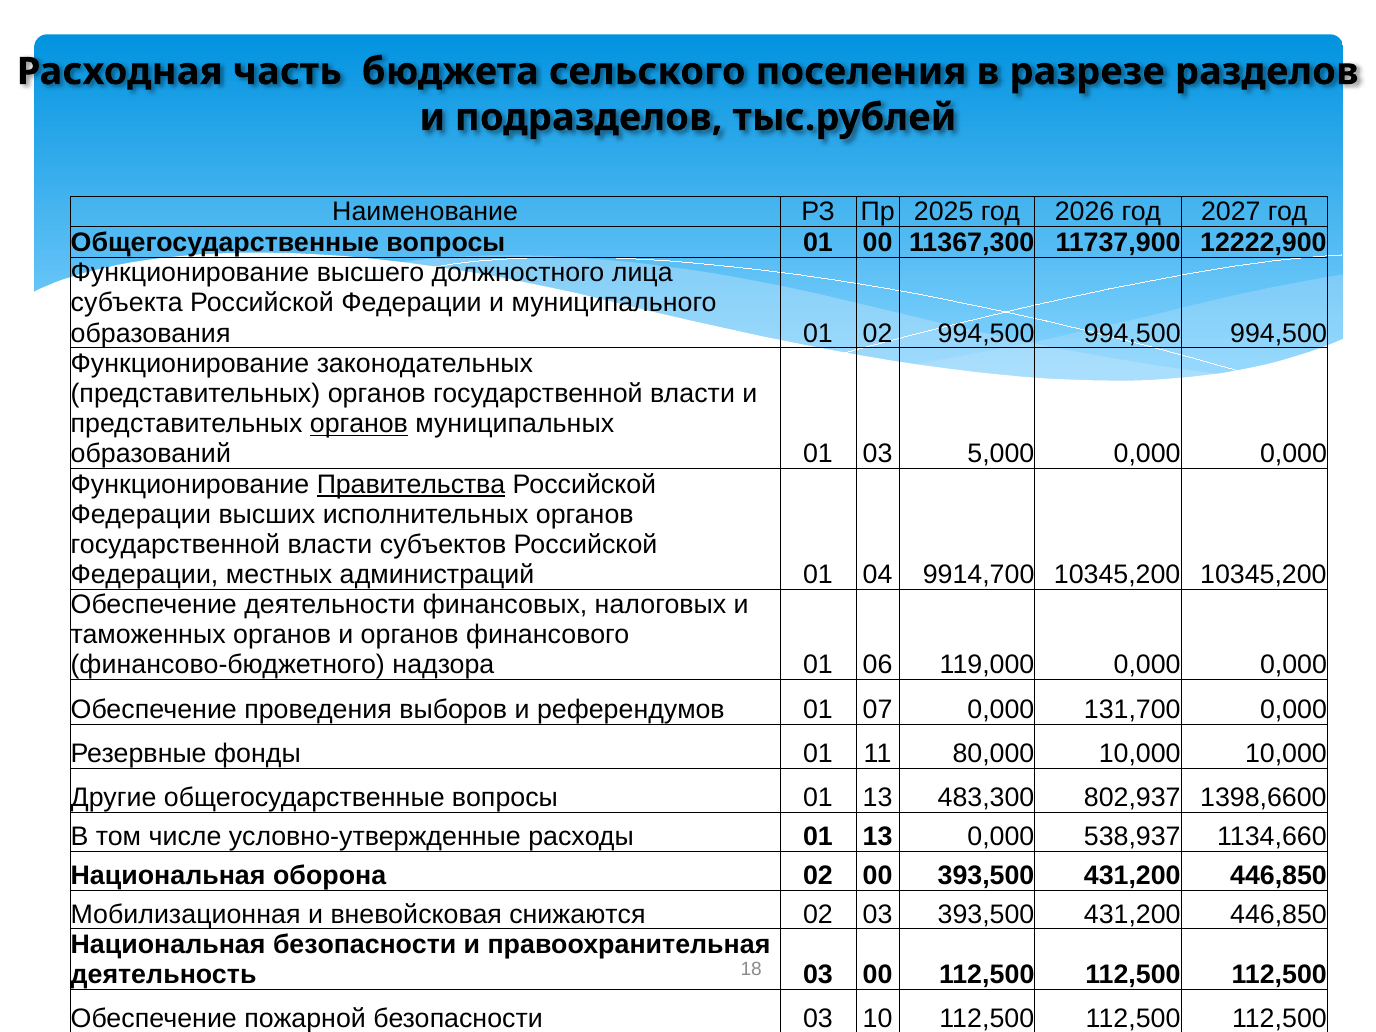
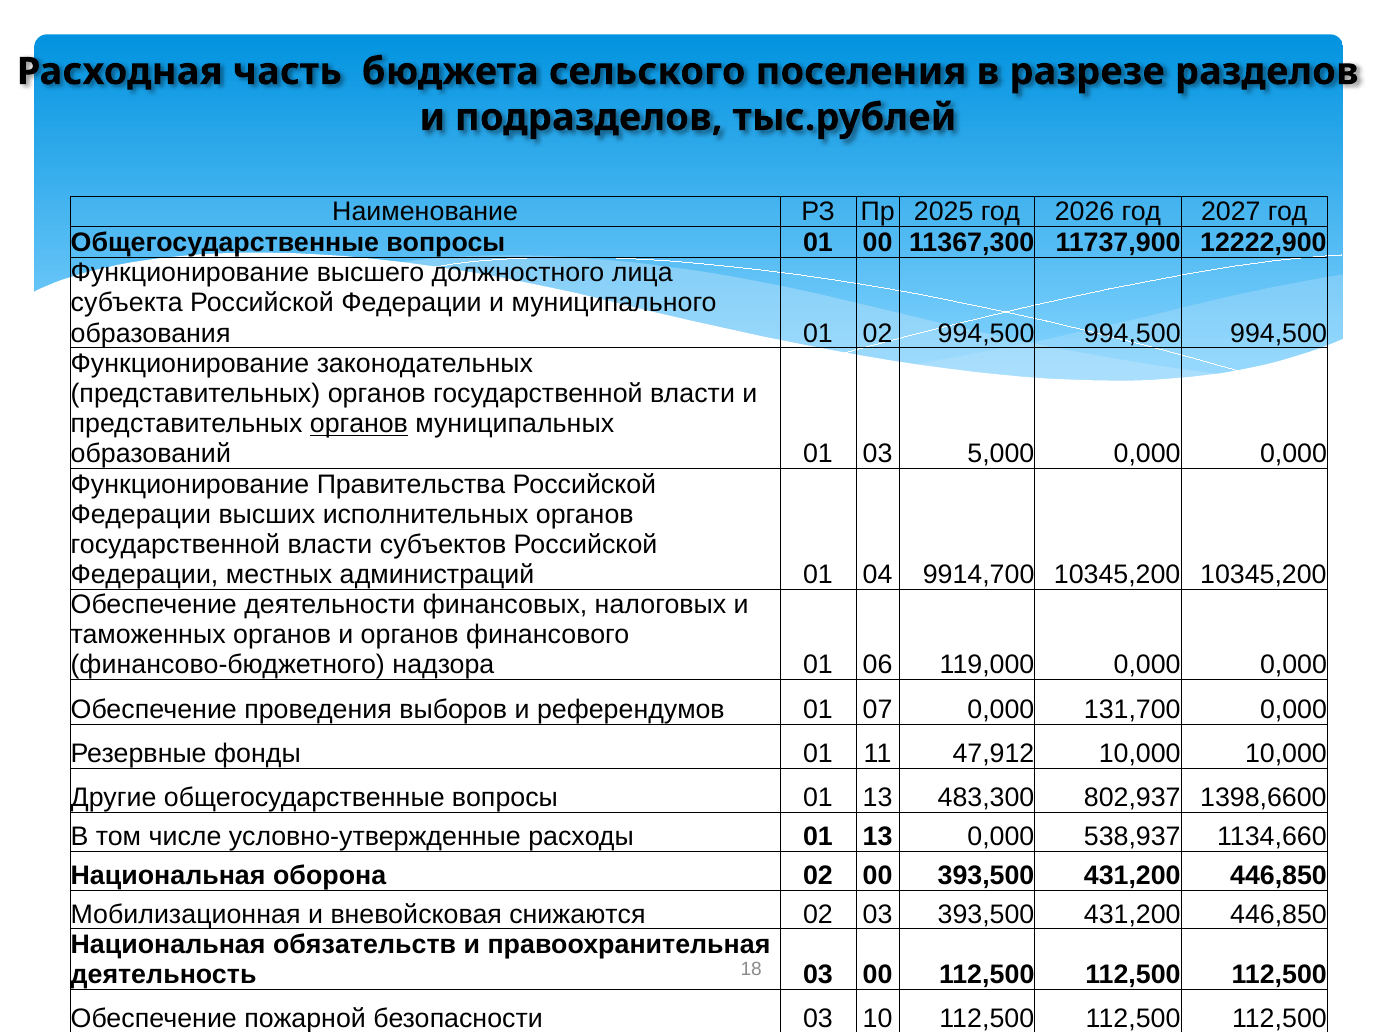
Правительства underline: present -> none
80,000: 80,000 -> 47,912
Национальная безопасности: безопасности -> обязательств
